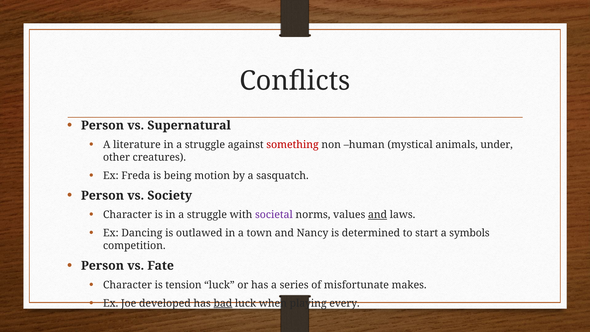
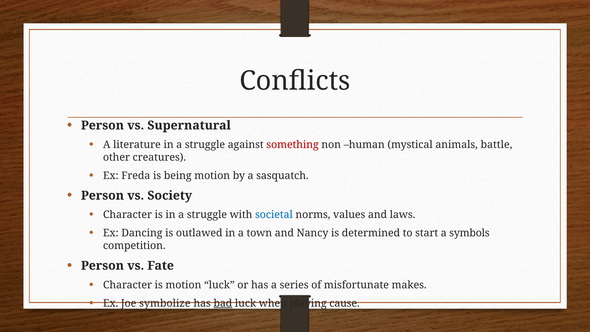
under: under -> battle
societal colour: purple -> blue
and at (378, 215) underline: present -> none
is tension: tension -> motion
developed: developed -> symbolize
every: every -> cause
